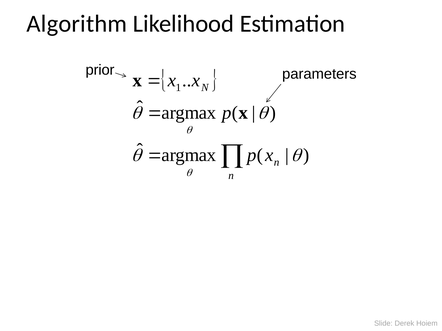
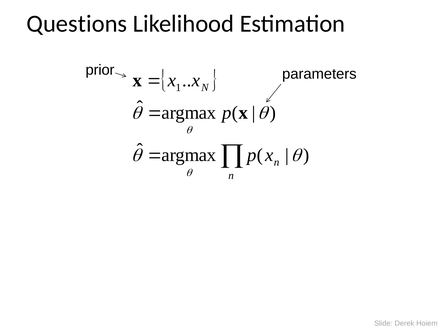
Algorithm: Algorithm -> Questions
